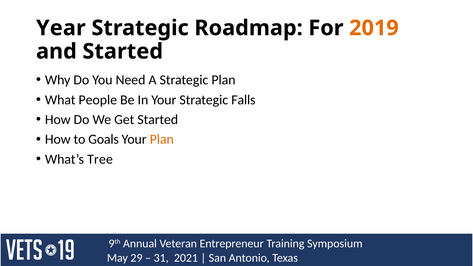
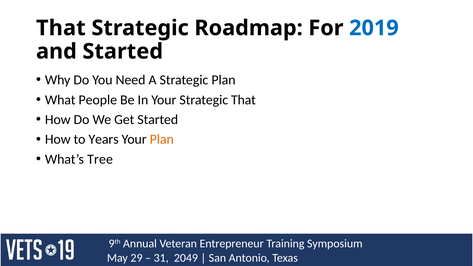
Year at (61, 28): Year -> That
2019 colour: orange -> blue
Strategic Falls: Falls -> That
Goals: Goals -> Years
2021: 2021 -> 2049
